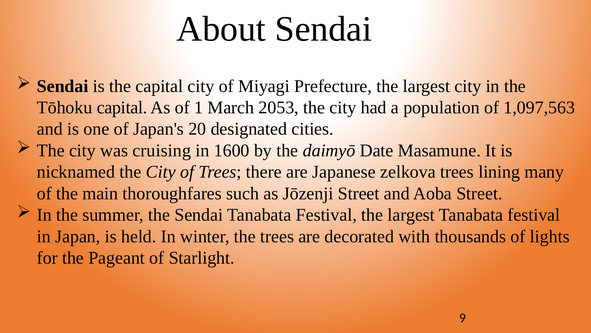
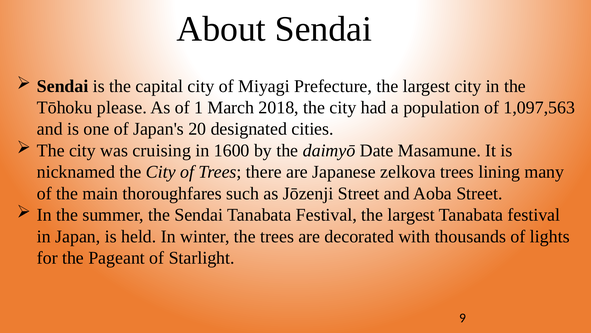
Tōhoku capital: capital -> please
2053: 2053 -> 2018
